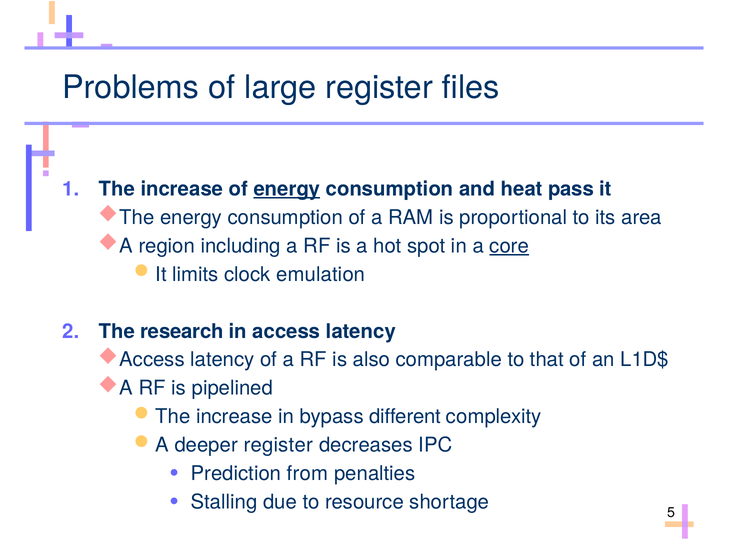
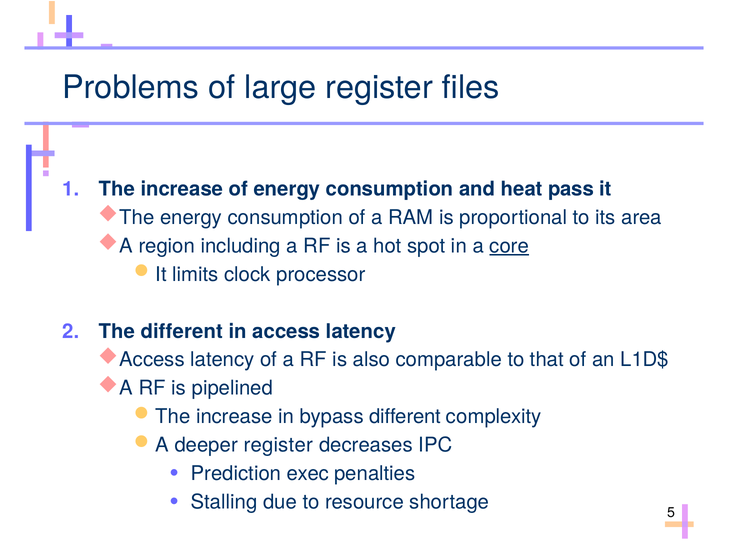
energy at (287, 189) underline: present -> none
emulation: emulation -> processor
The research: research -> different
from: from -> exec
